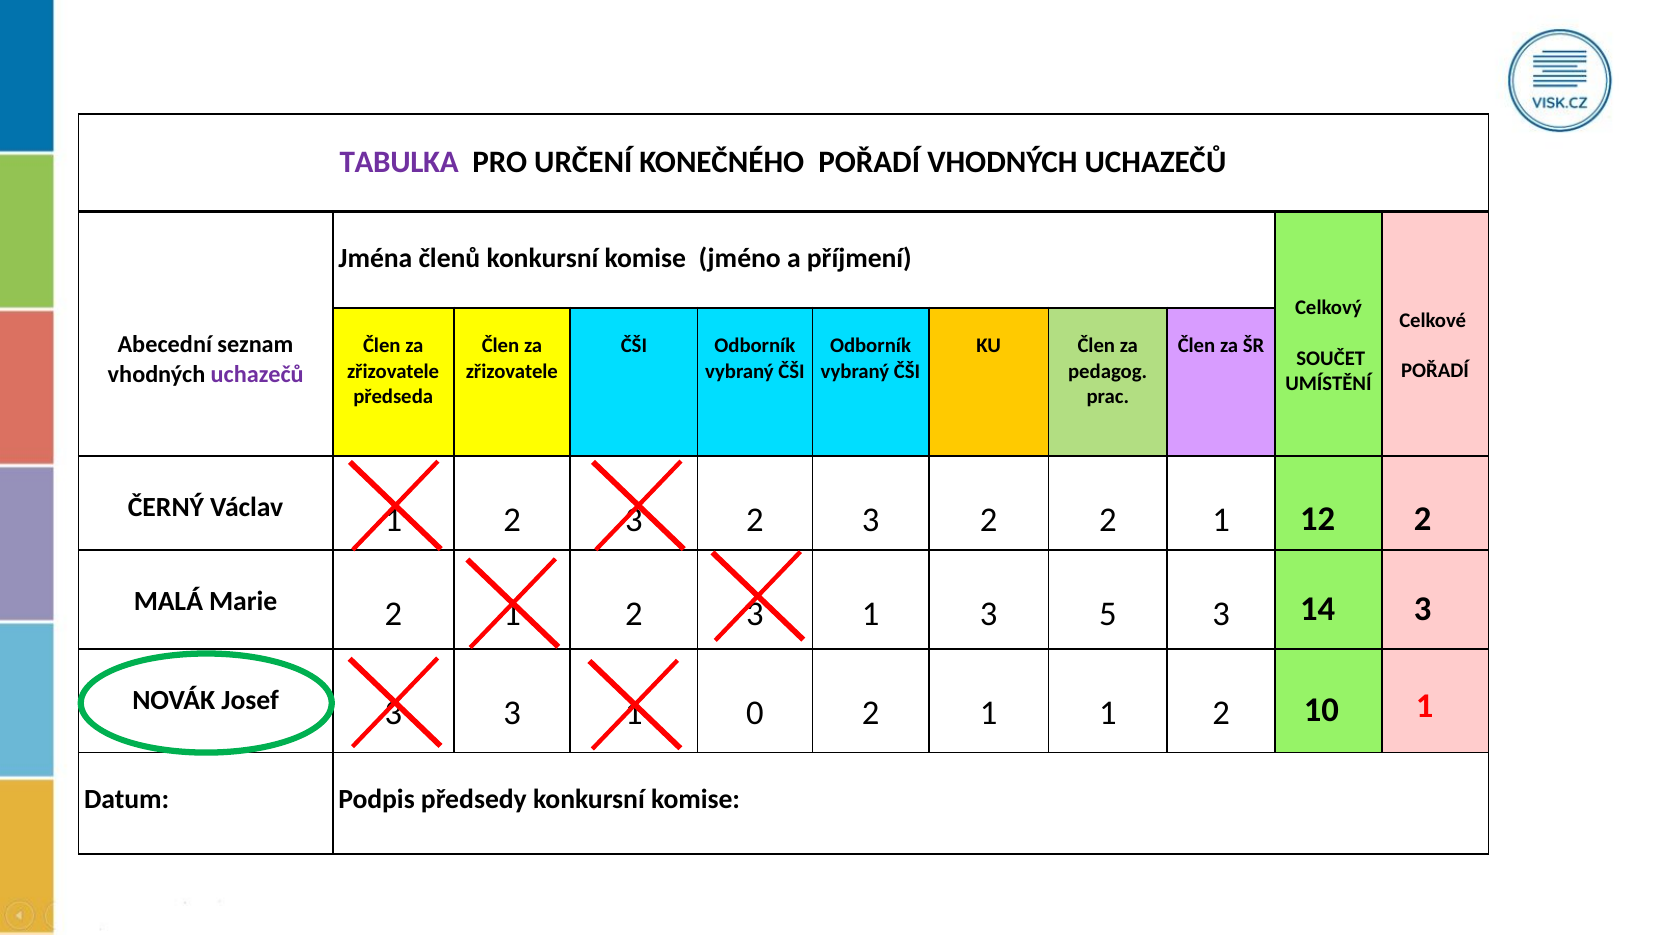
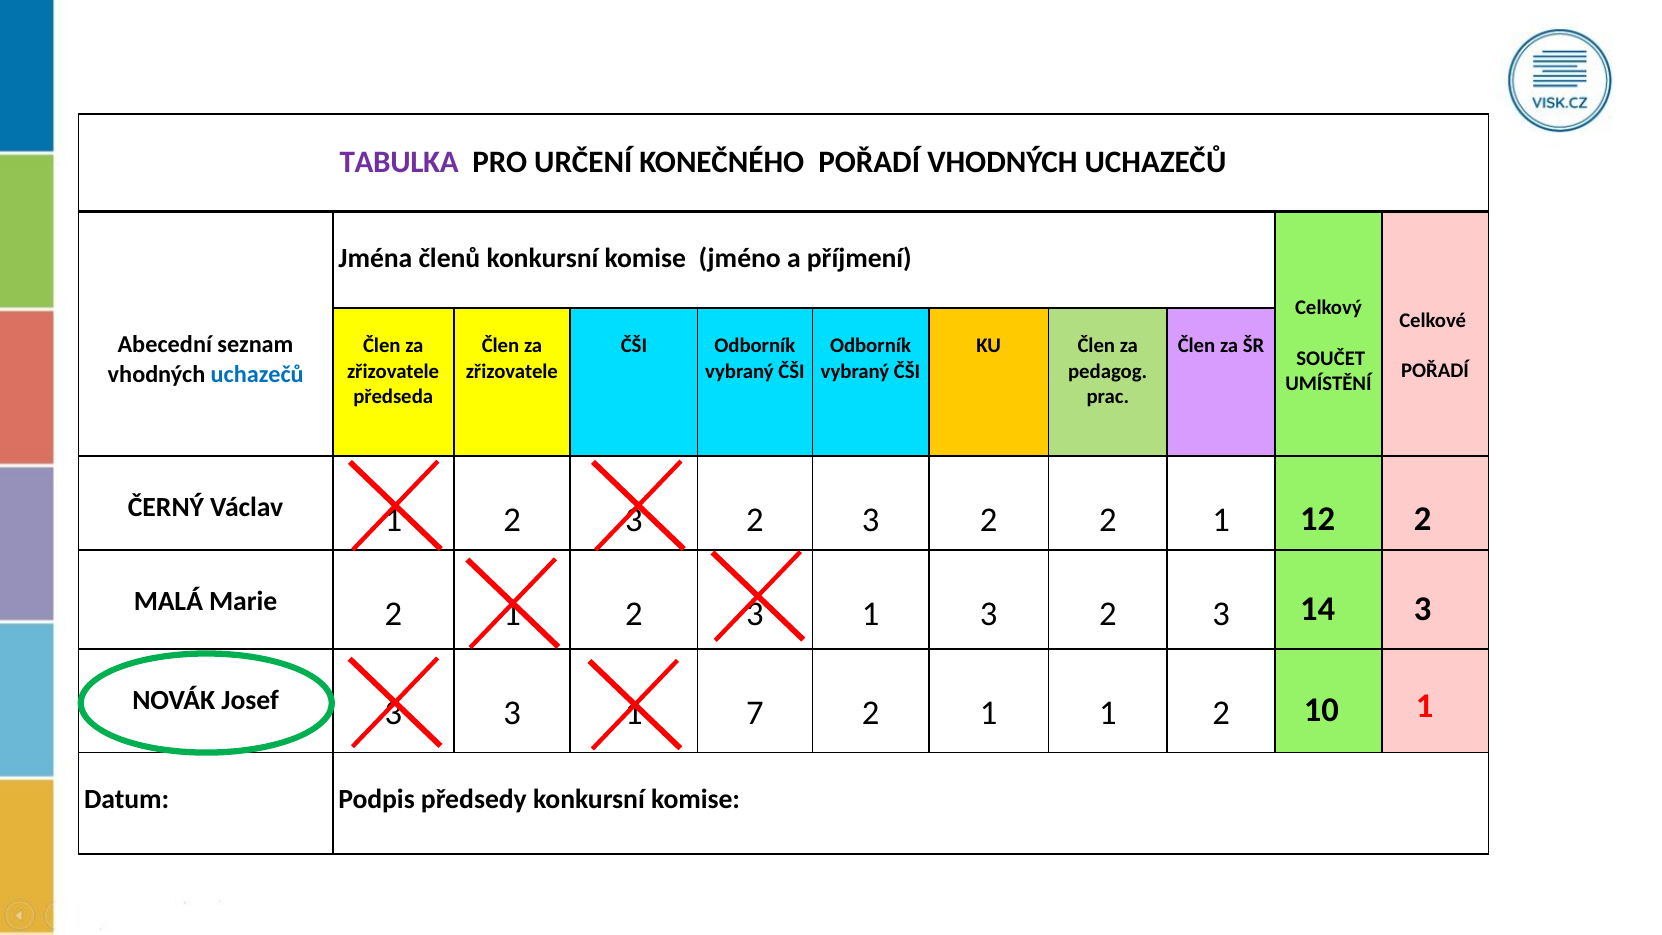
uchazečů at (257, 374) colour: purple -> blue
1 3 5: 5 -> 2
0: 0 -> 7
